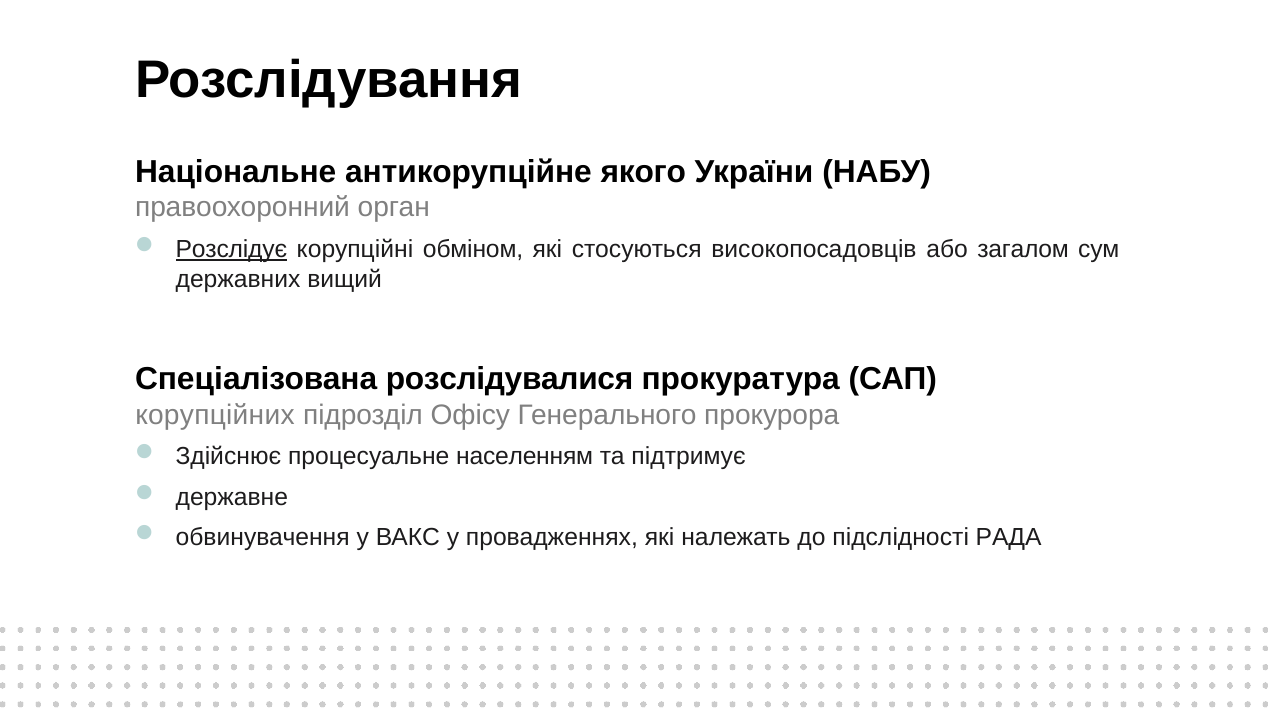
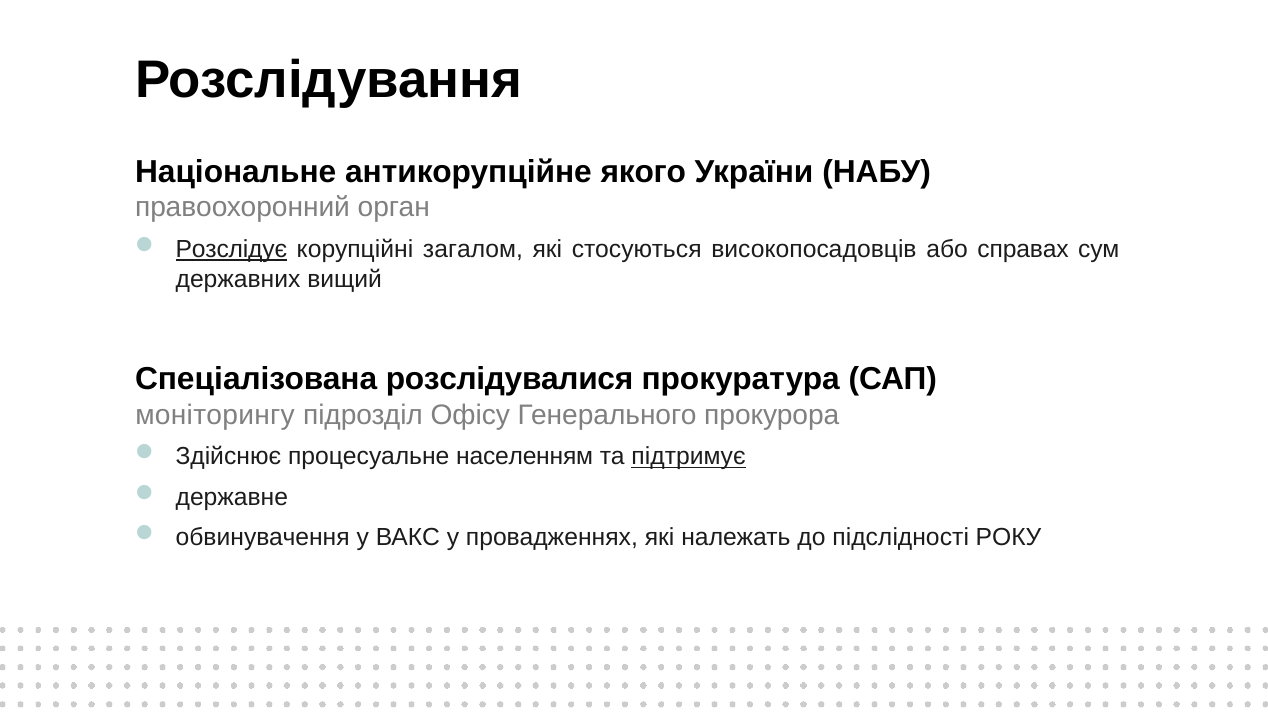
обміном: обміном -> загалом
загалом: загалом -> справах
корупційних: корупційних -> моніторингу
підтримує underline: none -> present
РАДА: РАДА -> РОКУ
